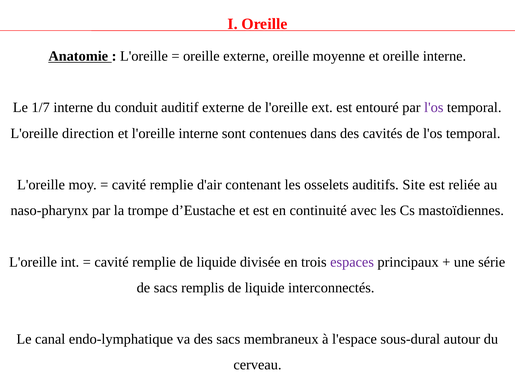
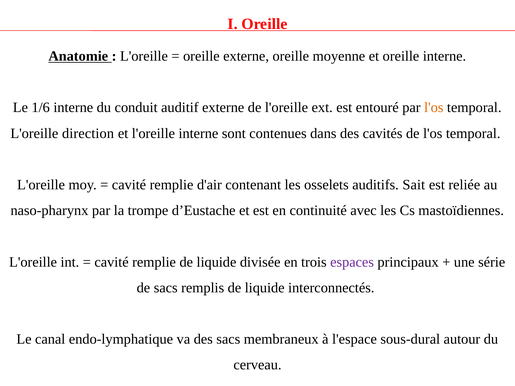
1/7: 1/7 -> 1/6
l'os at (434, 108) colour: purple -> orange
Site: Site -> Sait
